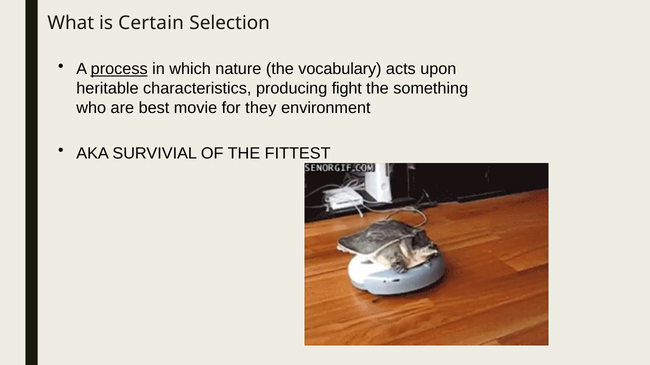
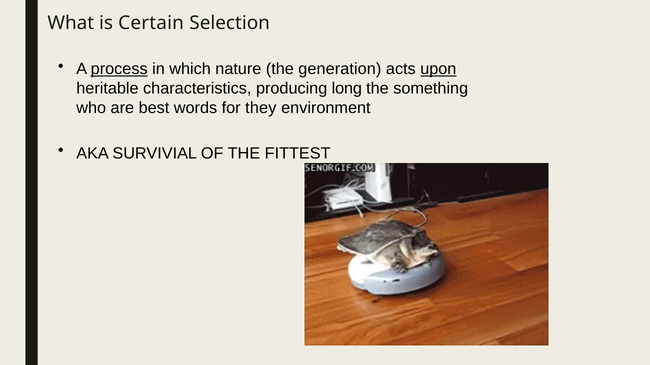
vocabulary: vocabulary -> generation
upon underline: none -> present
fight: fight -> long
movie: movie -> words
